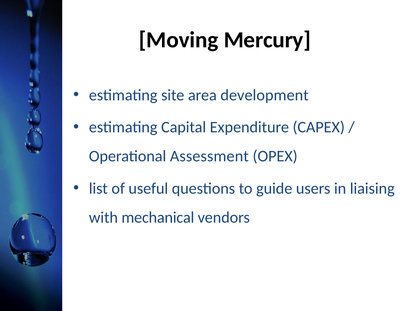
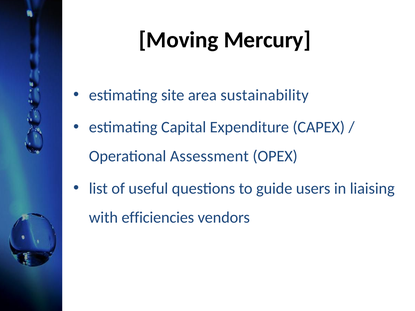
development: development -> sustainability
mechanical: mechanical -> efficiencies
